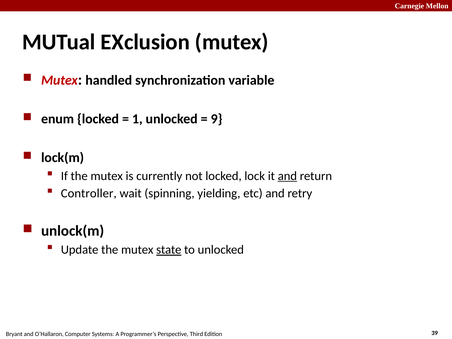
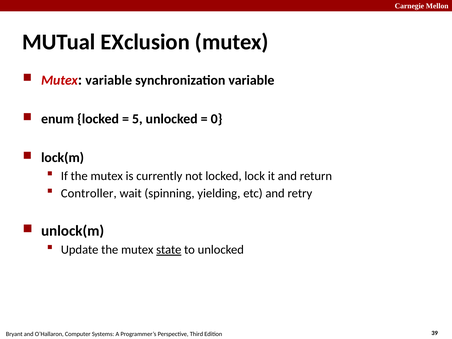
Mutex handled: handled -> variable
1: 1 -> 5
9: 9 -> 0
and at (287, 176) underline: present -> none
